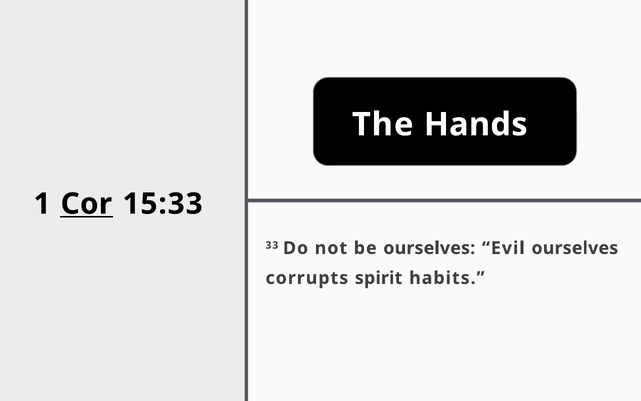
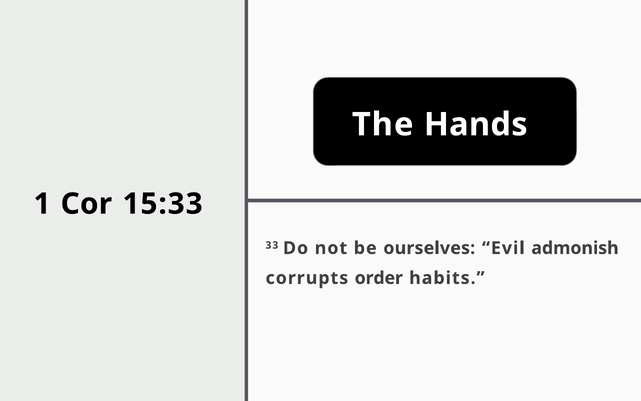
Cor underline: present -> none
Evil ourselves: ourselves -> admonish
spirit: spirit -> order
